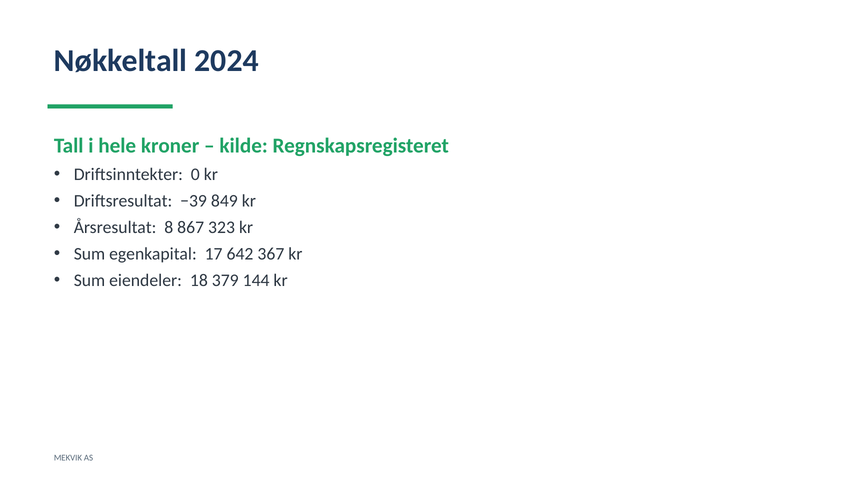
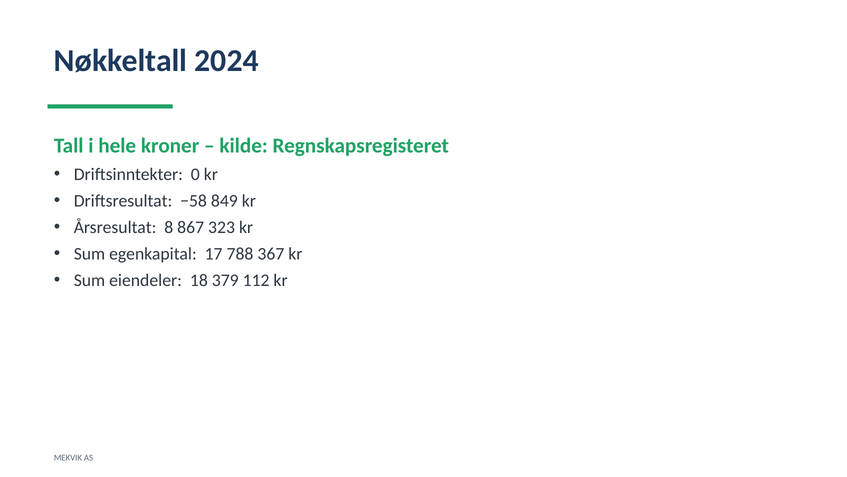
−39: −39 -> −58
642: 642 -> 788
144: 144 -> 112
